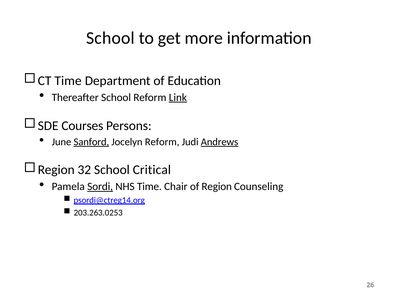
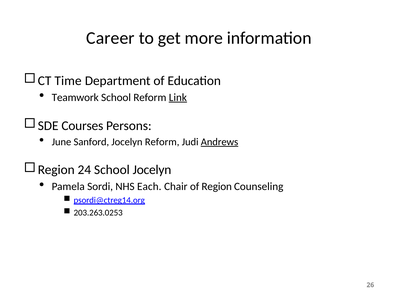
School at (110, 38): School -> Career
Thereafter: Thereafter -> Teamwork
Sanford underline: present -> none
32: 32 -> 24
School Critical: Critical -> Jocelyn
Sordi underline: present -> none
NHS Time: Time -> Each
